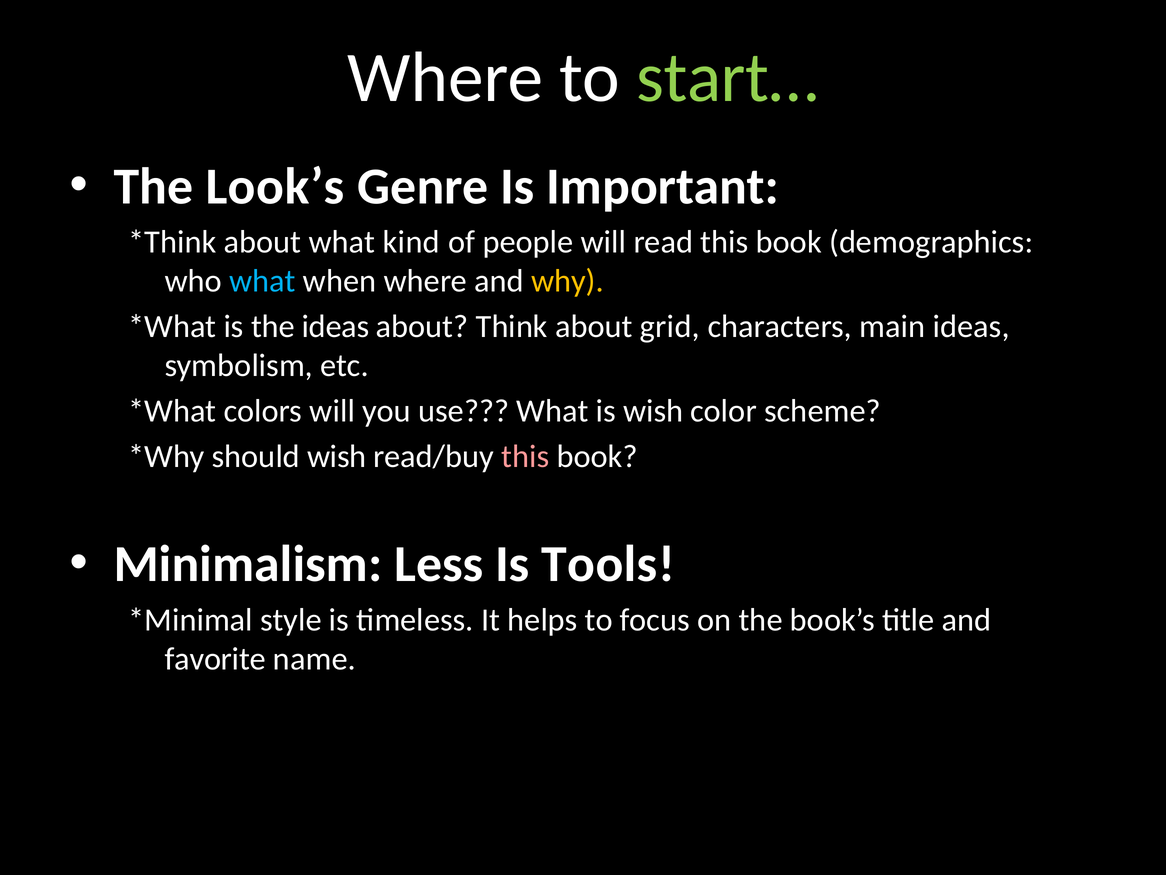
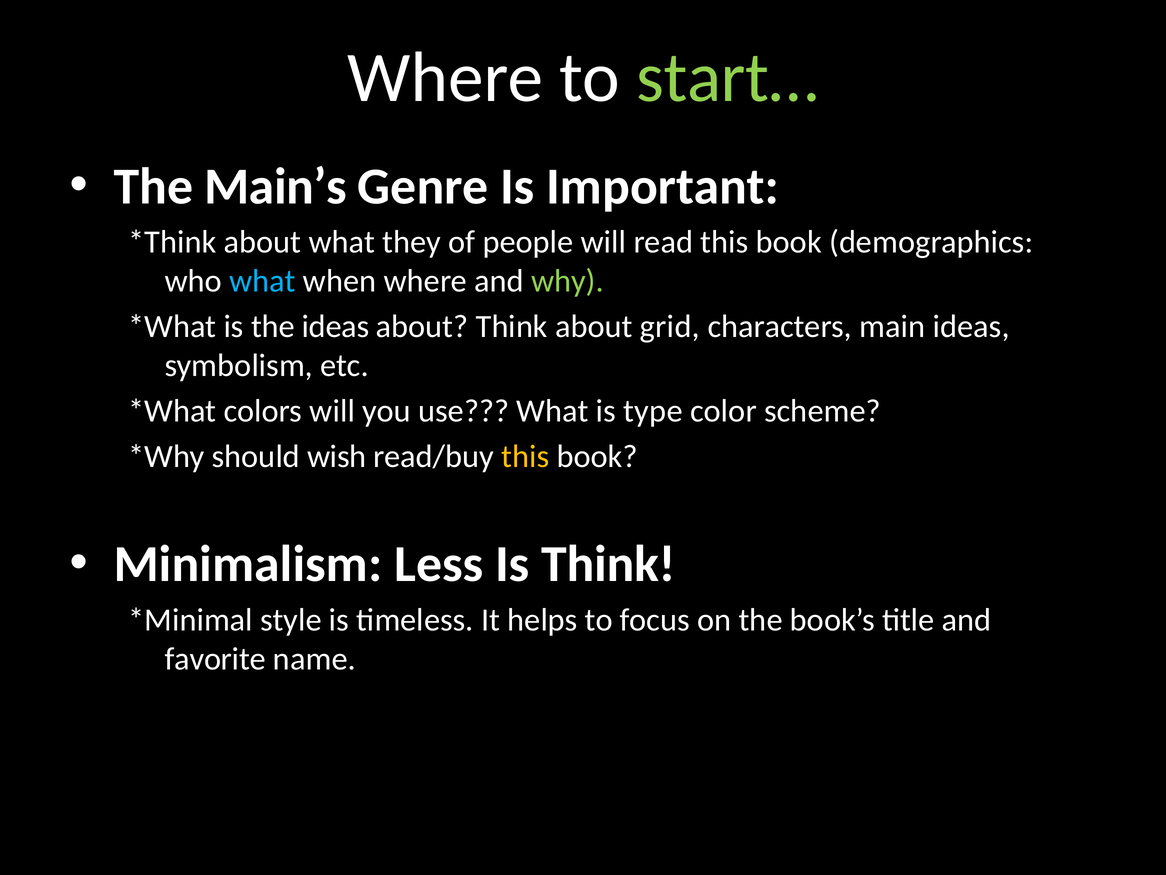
Look’s: Look’s -> Main’s
kind: kind -> they
why colour: yellow -> light green
is wish: wish -> type
this at (525, 456) colour: pink -> yellow
Is Tools: Tools -> Think
